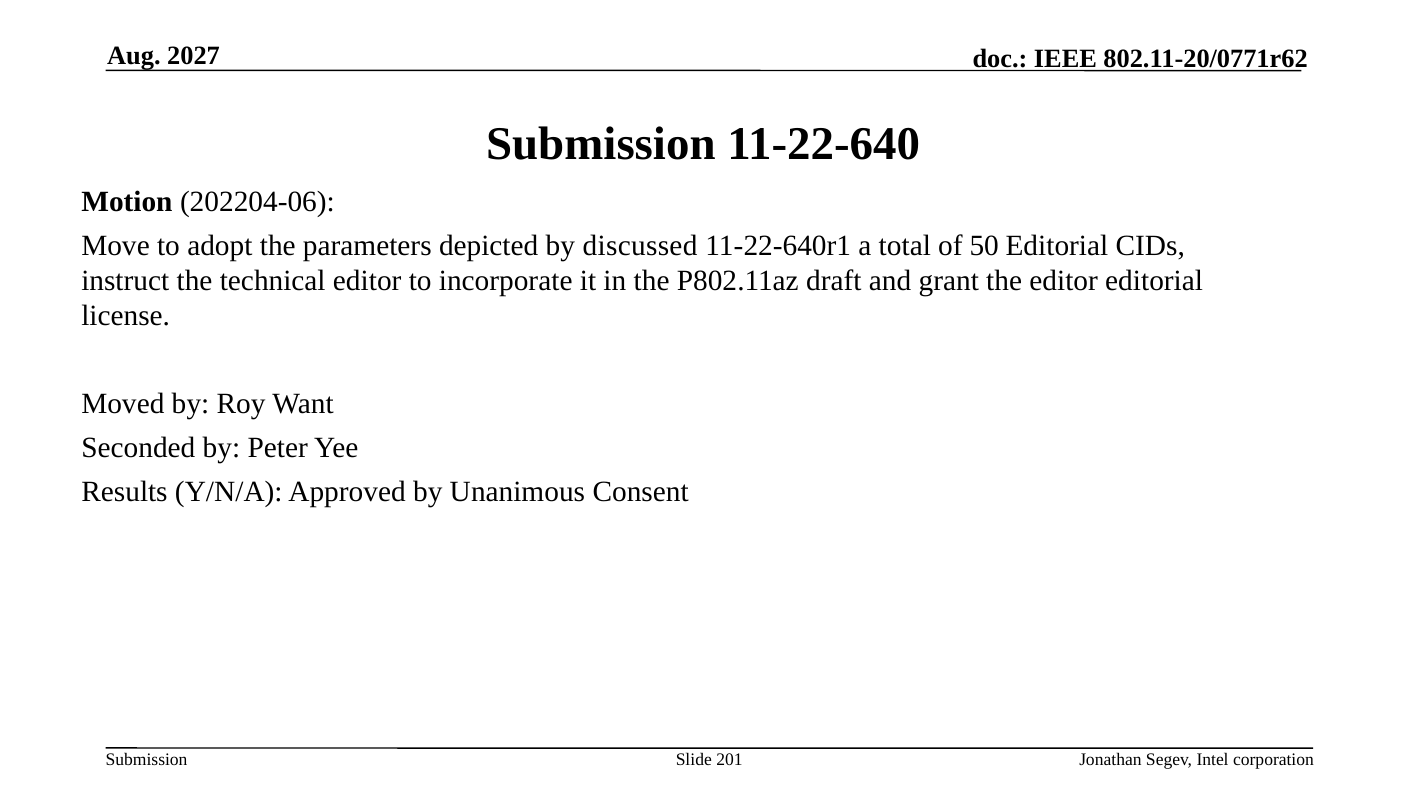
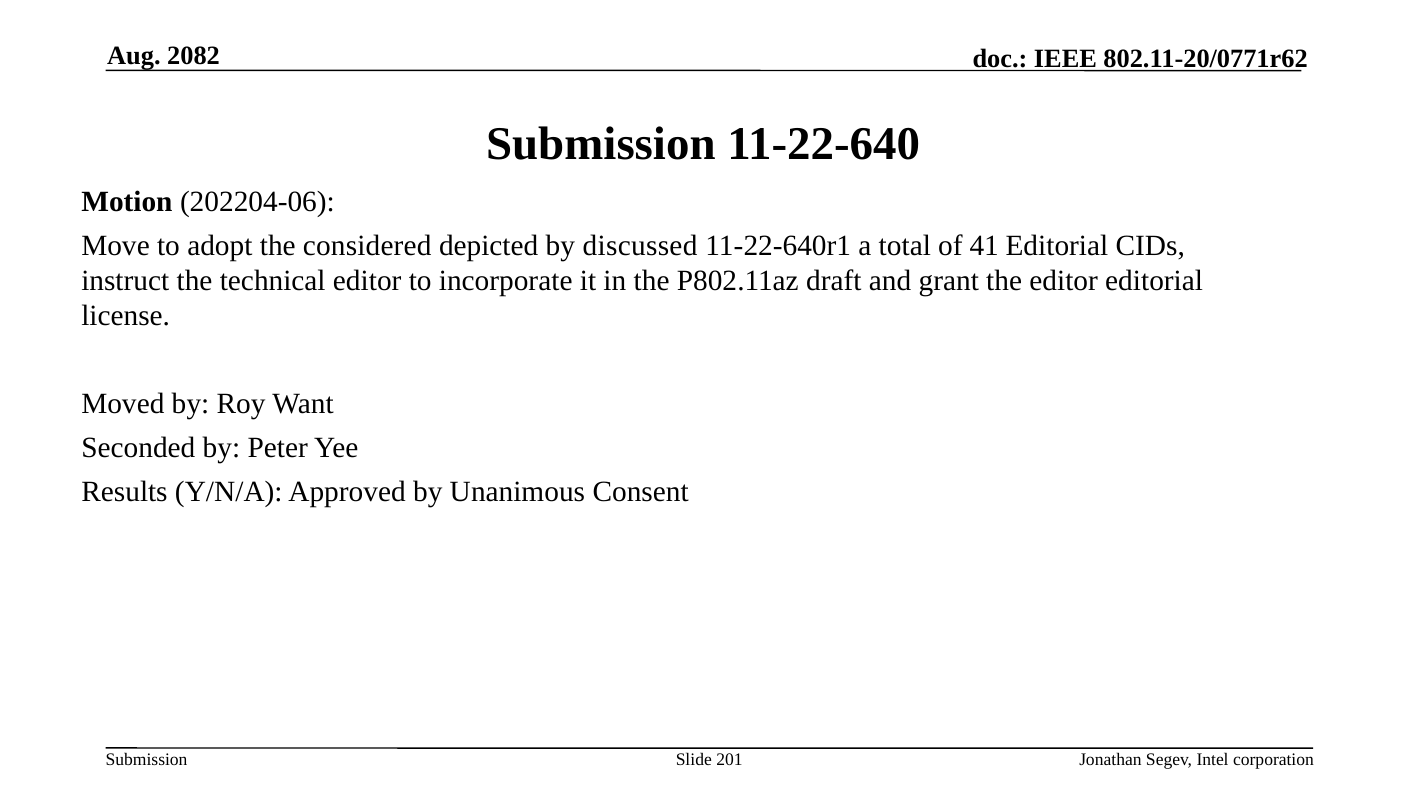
2027: 2027 -> 2082
parameters: parameters -> considered
50: 50 -> 41
